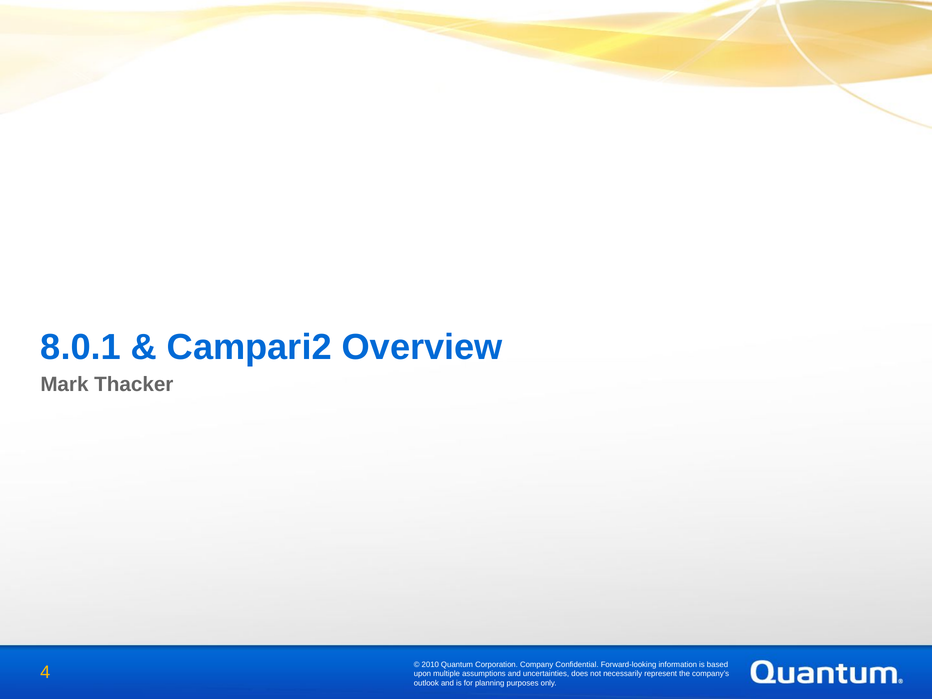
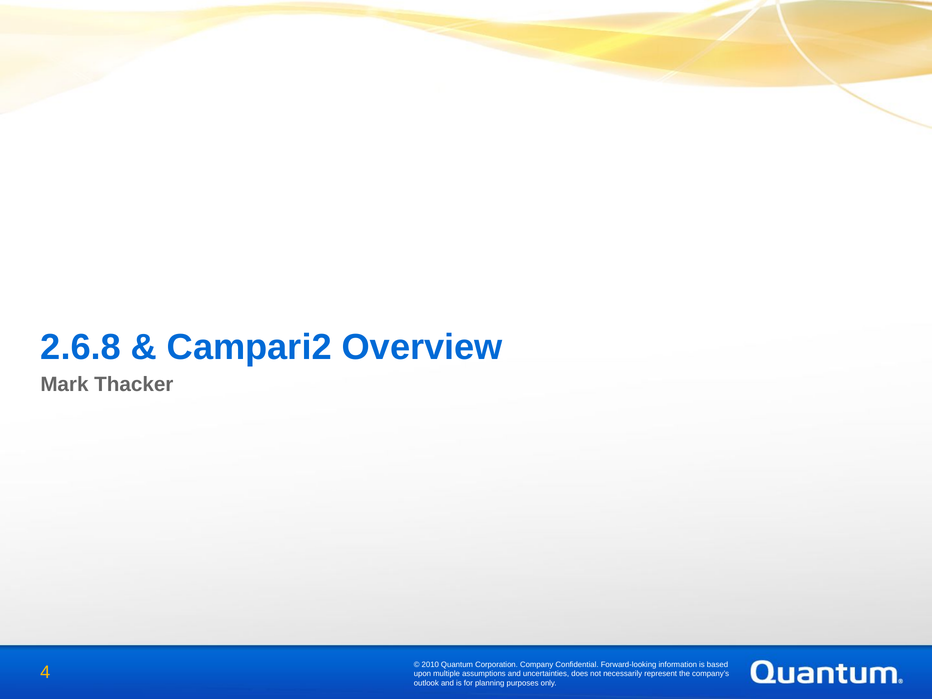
8.0.1: 8.0.1 -> 2.6.8
